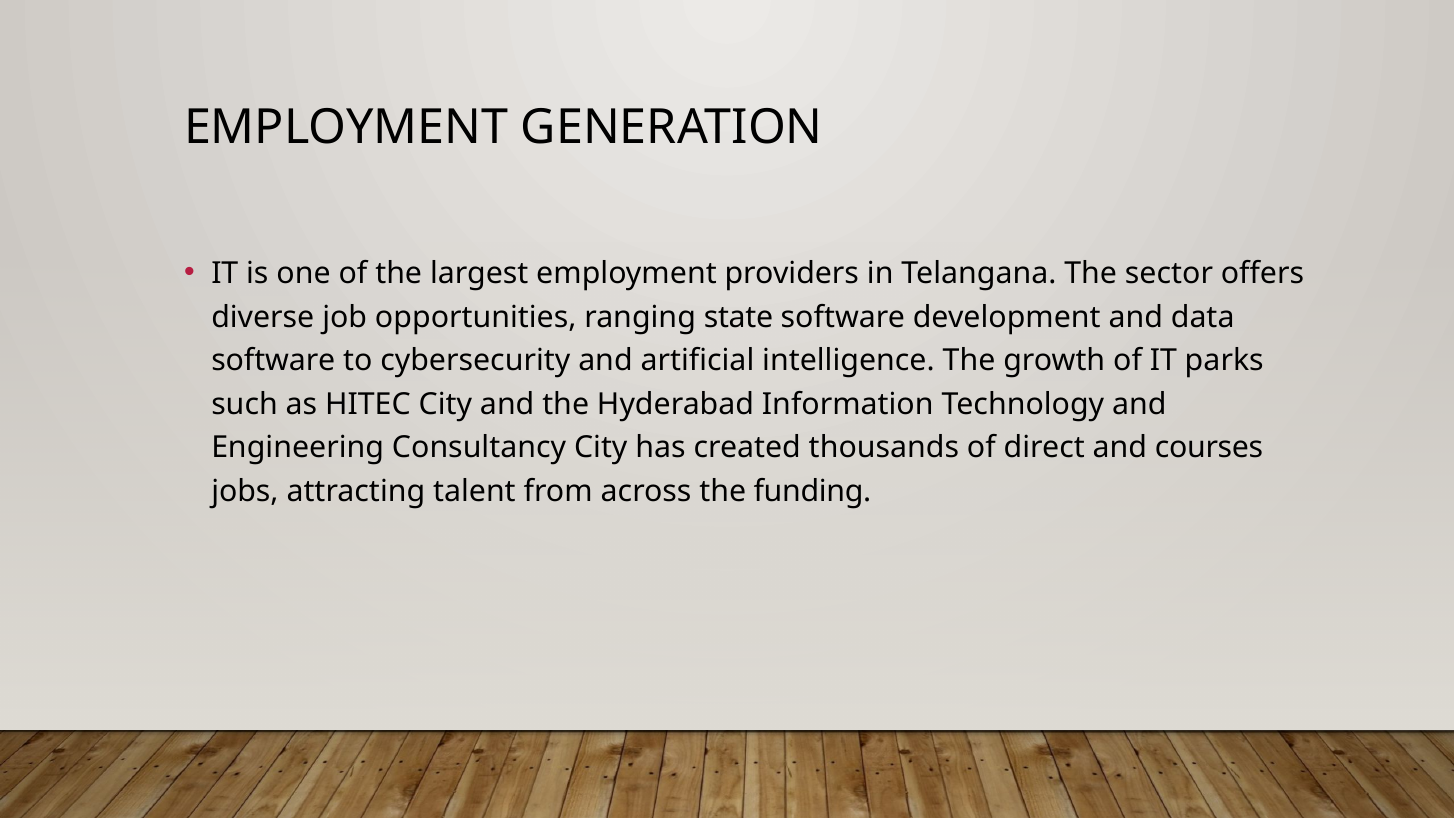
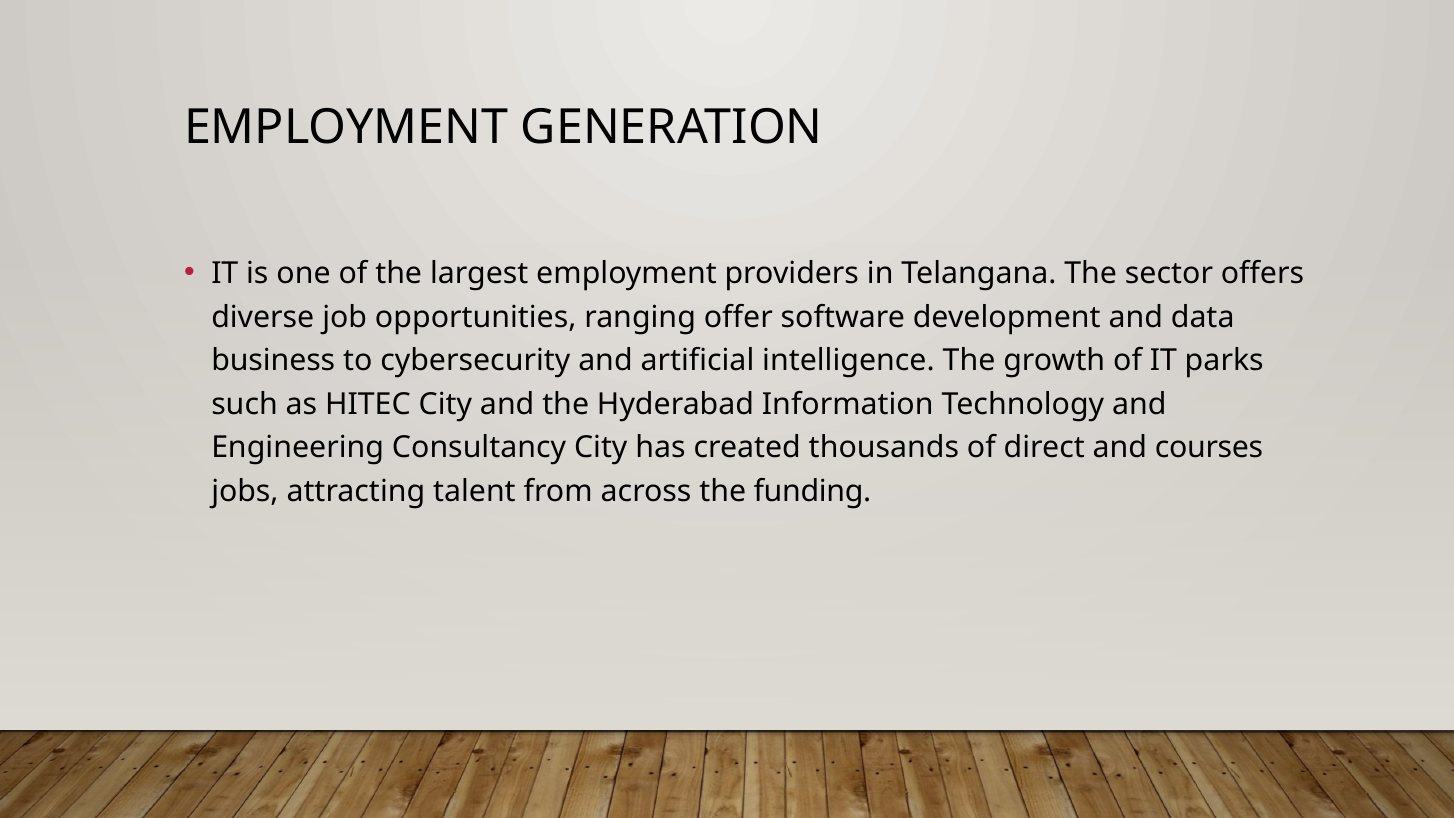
state: state -> offer
software at (273, 361): software -> business
